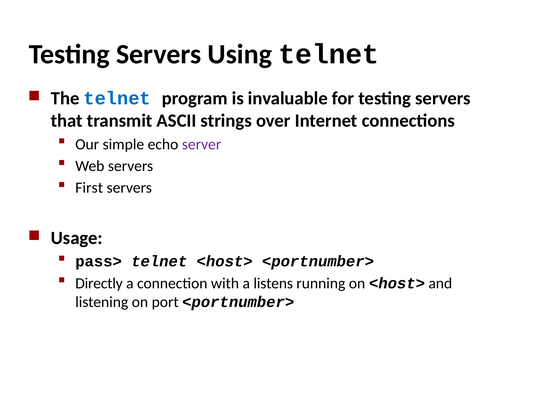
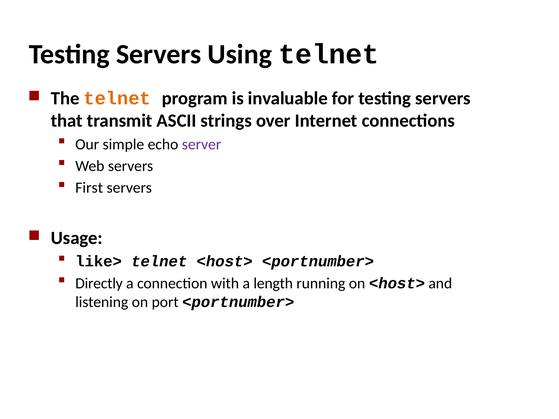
telnet at (117, 99) colour: blue -> orange
pass>: pass> -> like>
listens: listens -> length
